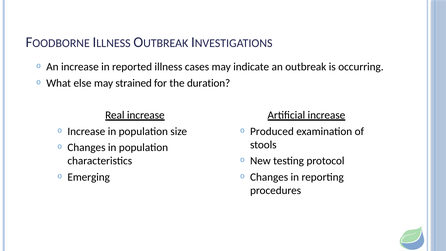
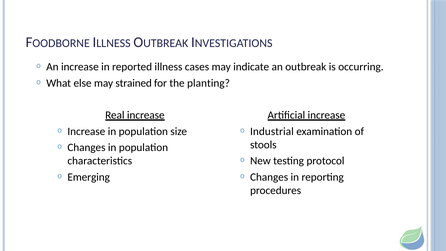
duration: duration -> planting
Produced: Produced -> Industrial
